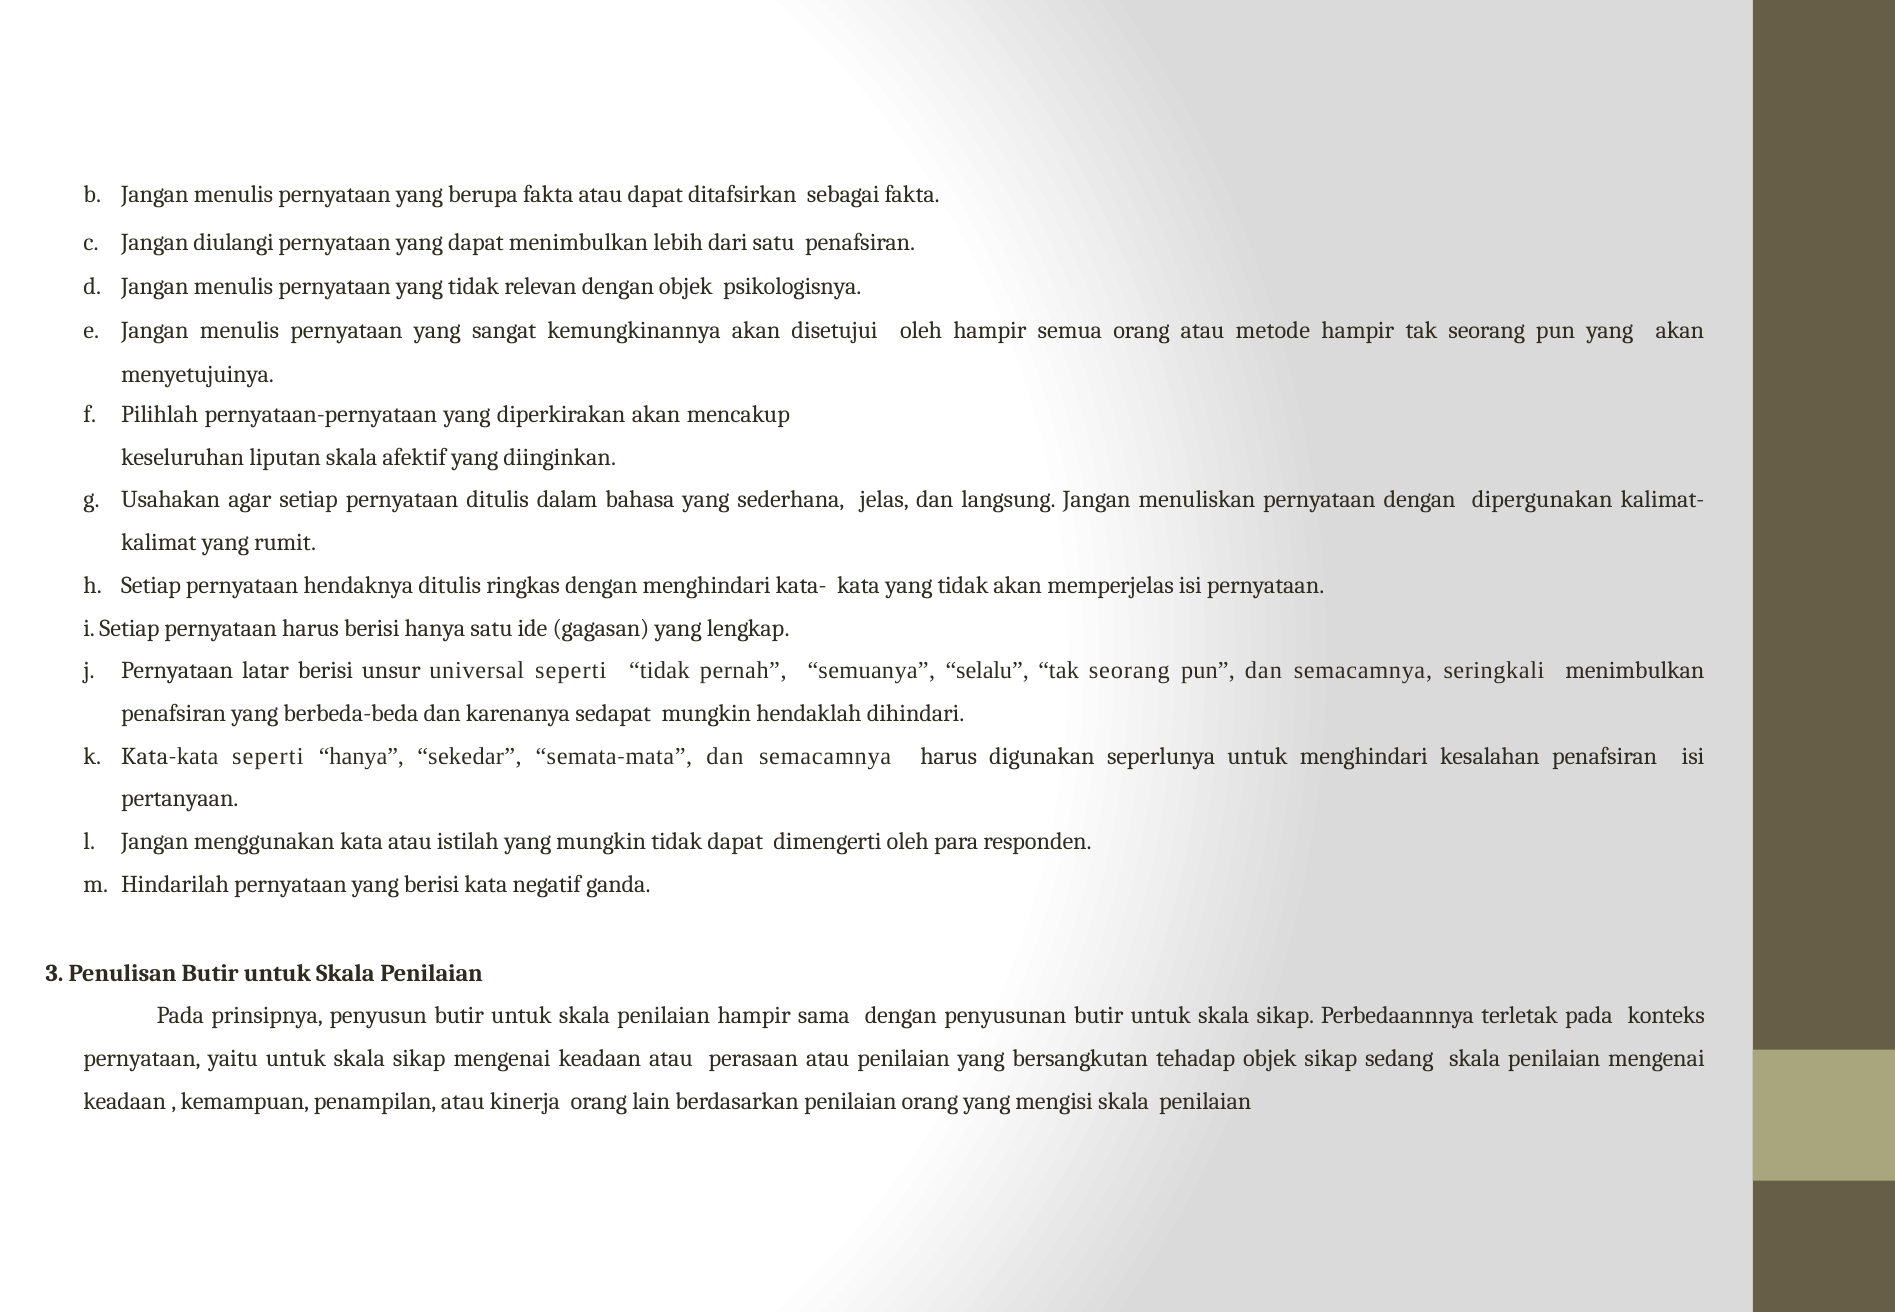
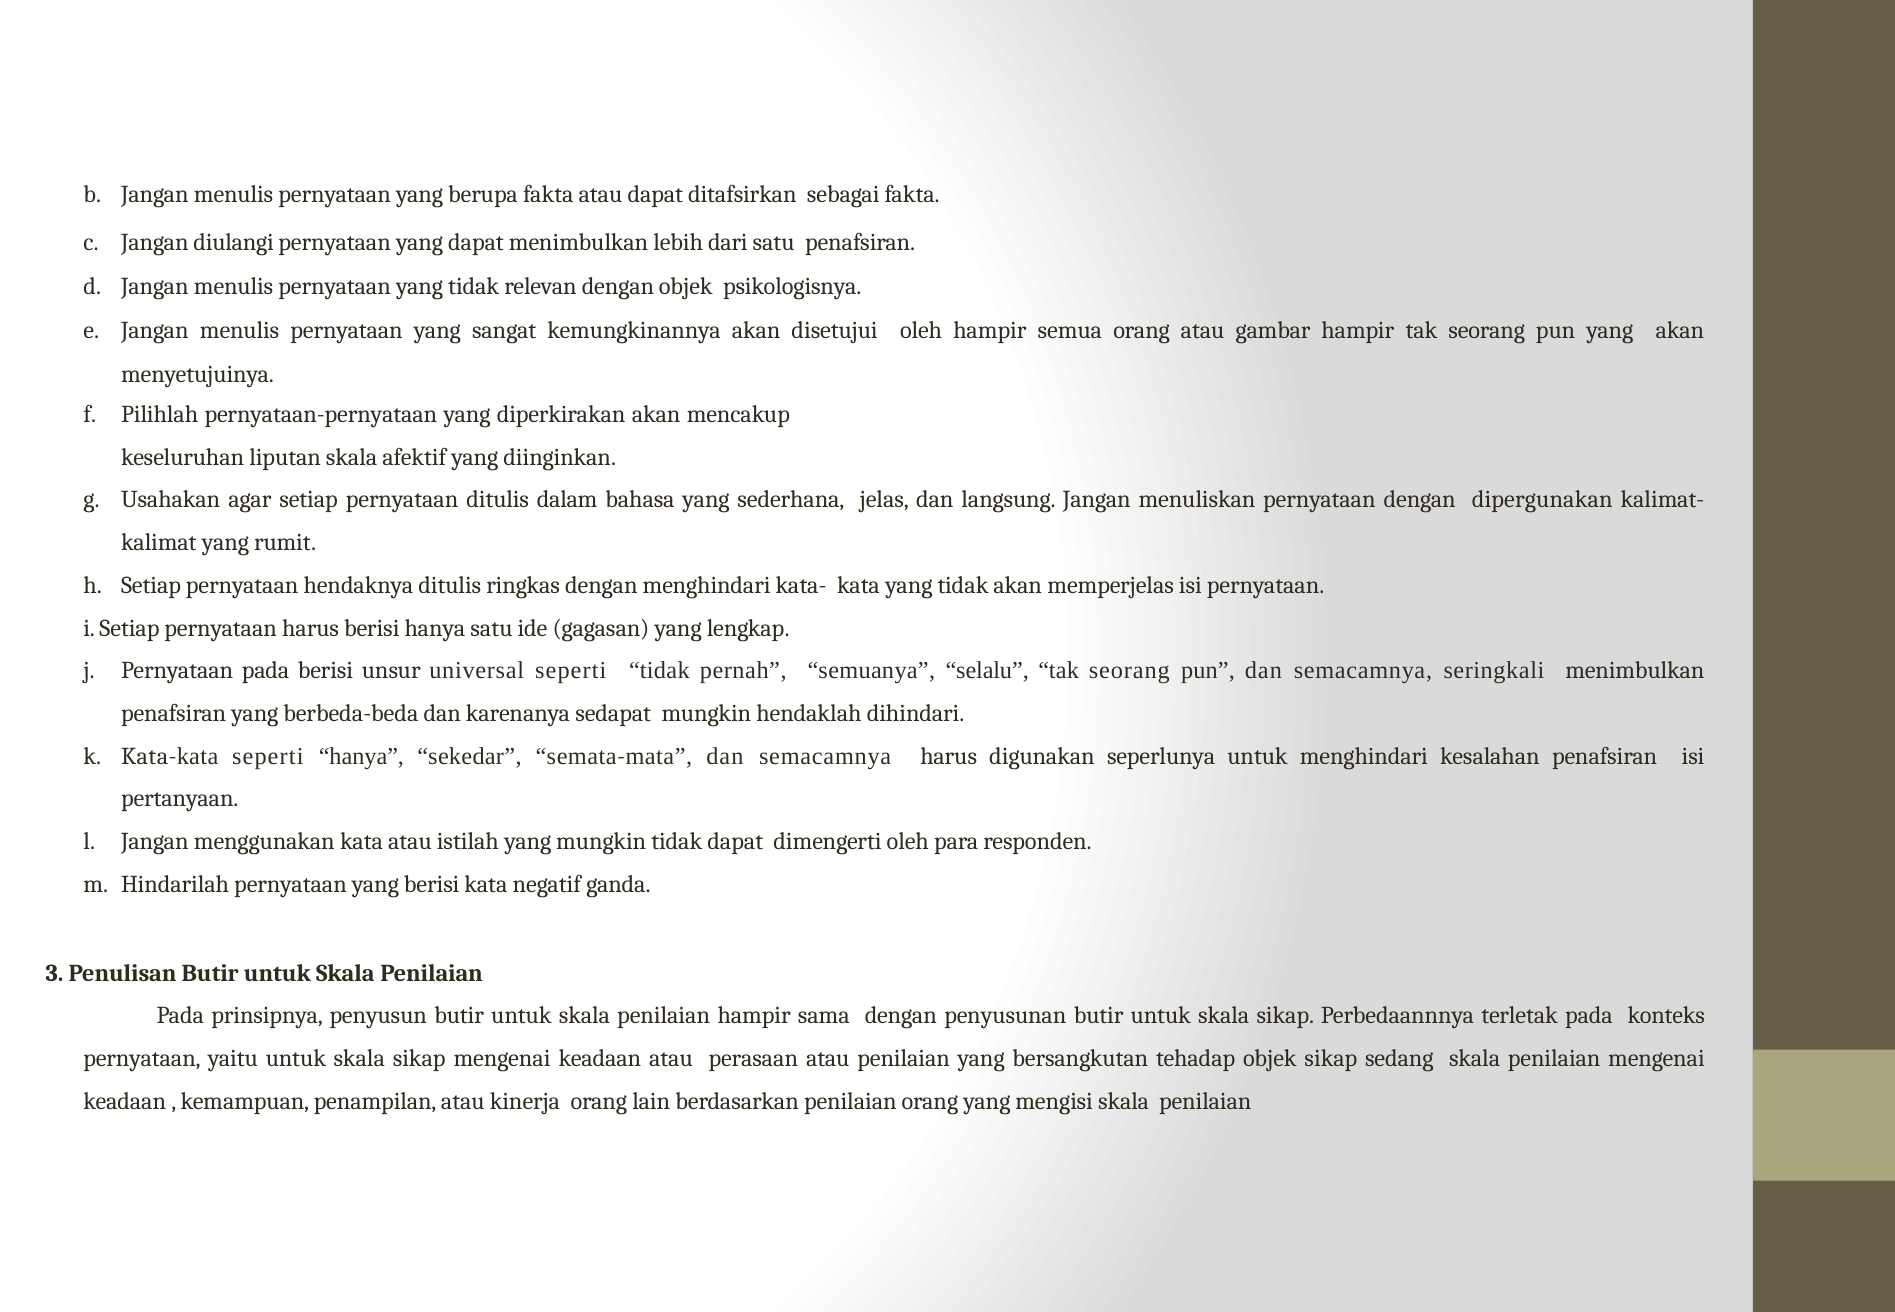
metode: metode -> gambar
Pernyataan latar: latar -> pada
